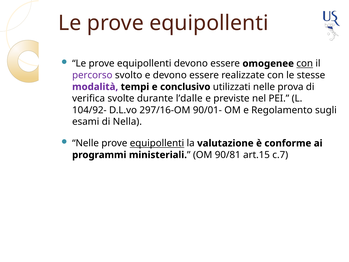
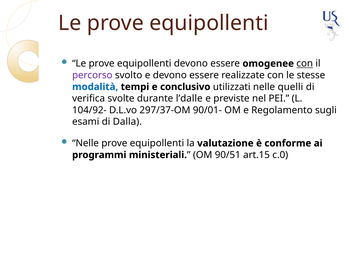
modalità colour: purple -> blue
prova: prova -> quelli
297/16-OM: 297/16-OM -> 297/37-OM
Nella: Nella -> Dalla
equipollenti at (157, 143) underline: present -> none
90/81: 90/81 -> 90/51
c.7: c.7 -> c.0
